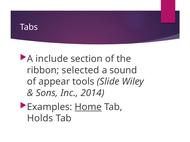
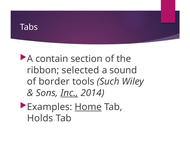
include: include -> contain
appear: appear -> border
Slide: Slide -> Such
Inc underline: none -> present
